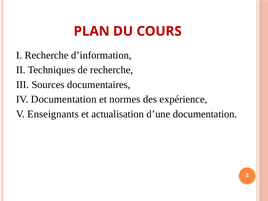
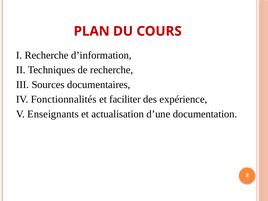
IV Documentation: Documentation -> Fonctionnalités
normes: normes -> faciliter
